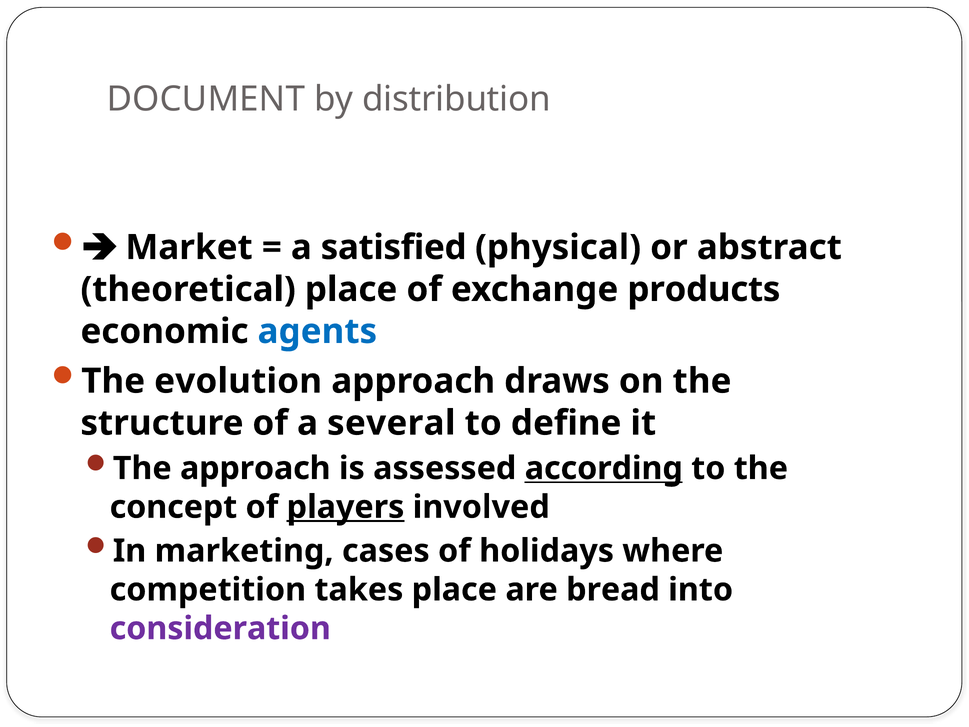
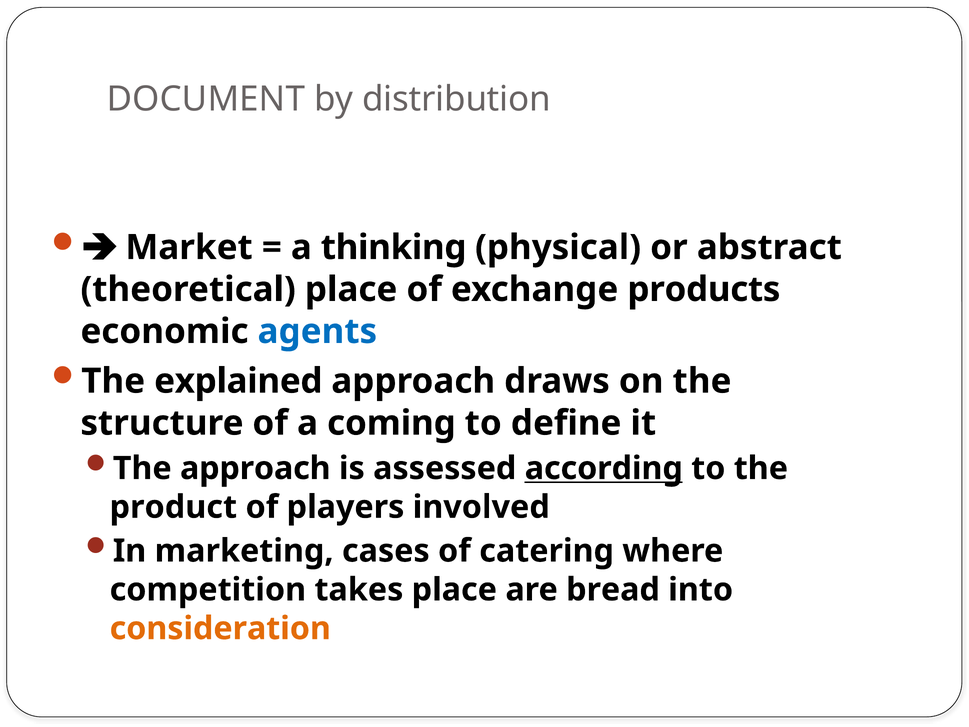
satisfied: satisfied -> thinking
evolution: evolution -> explained
several: several -> coming
concept: concept -> product
players underline: present -> none
holidays: holidays -> catering
consideration colour: purple -> orange
